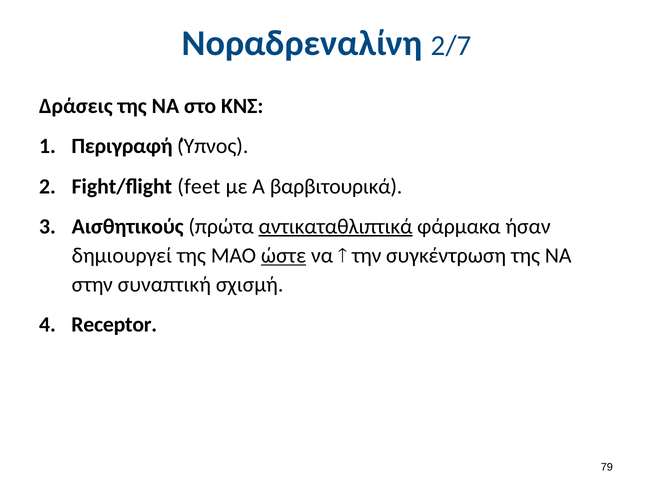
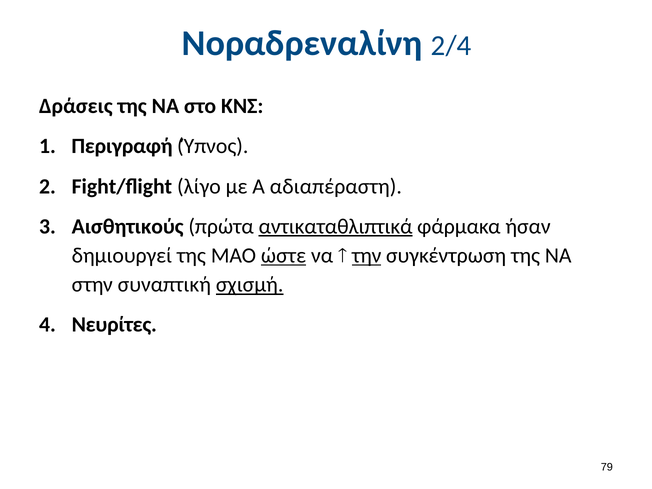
2/7: 2/7 -> 2/4
feet: feet -> λίγο
βαρβιτουρικά: βαρβιτουρικά -> αδιαπέραστη
την underline: none -> present
σχισμή underline: none -> present
Receptor: Receptor -> Νευρίτες
